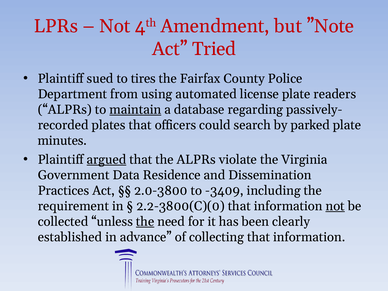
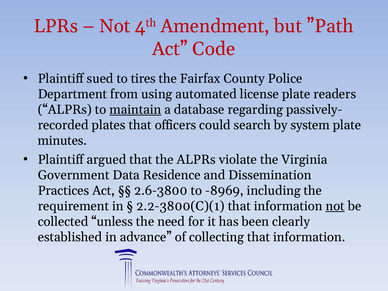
”Note: ”Note -> ”Path
Tried: Tried -> Code
parked: parked -> system
argued underline: present -> none
2.0-3800: 2.0-3800 -> 2.6-3800
-3409: -3409 -> -8969
2.2-3800(C)(0: 2.2-3800(C)(0 -> 2.2-3800(C)(1
the at (145, 222) underline: present -> none
